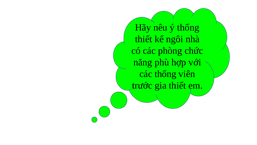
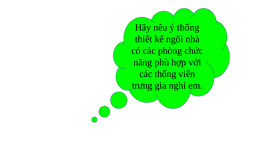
trước: trước -> trưng
gia thiết: thiết -> nghỉ
